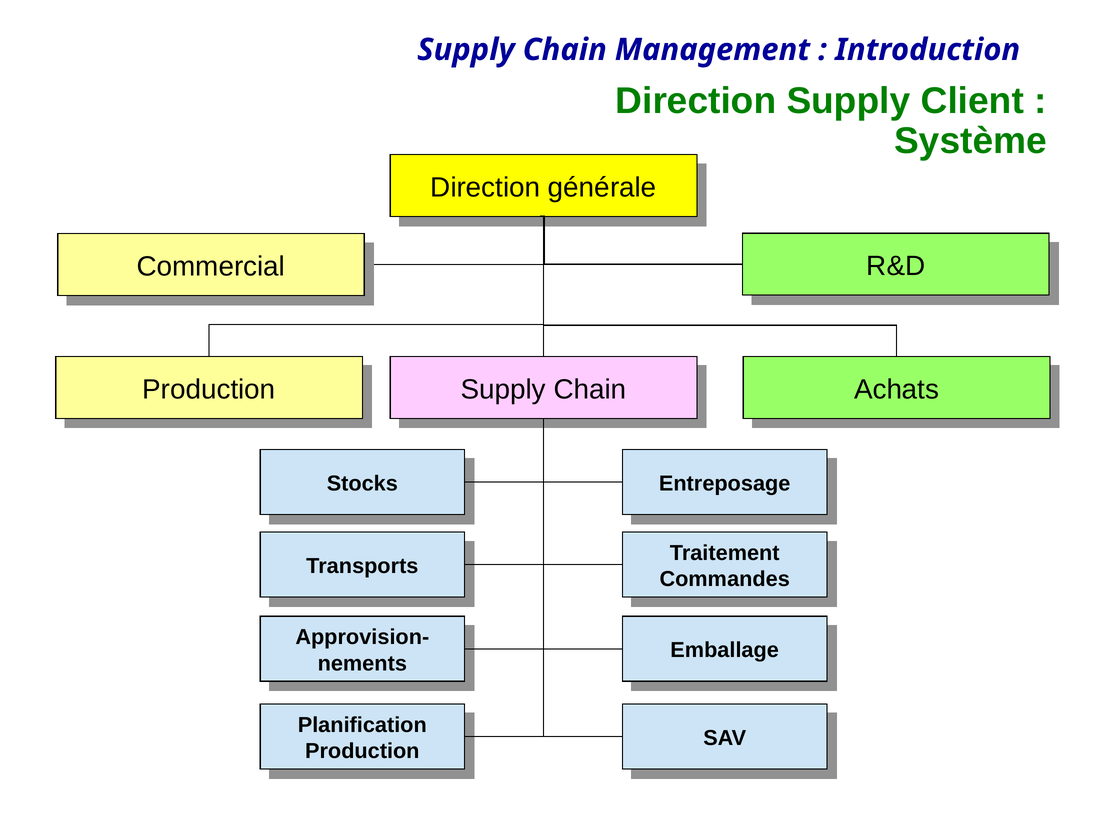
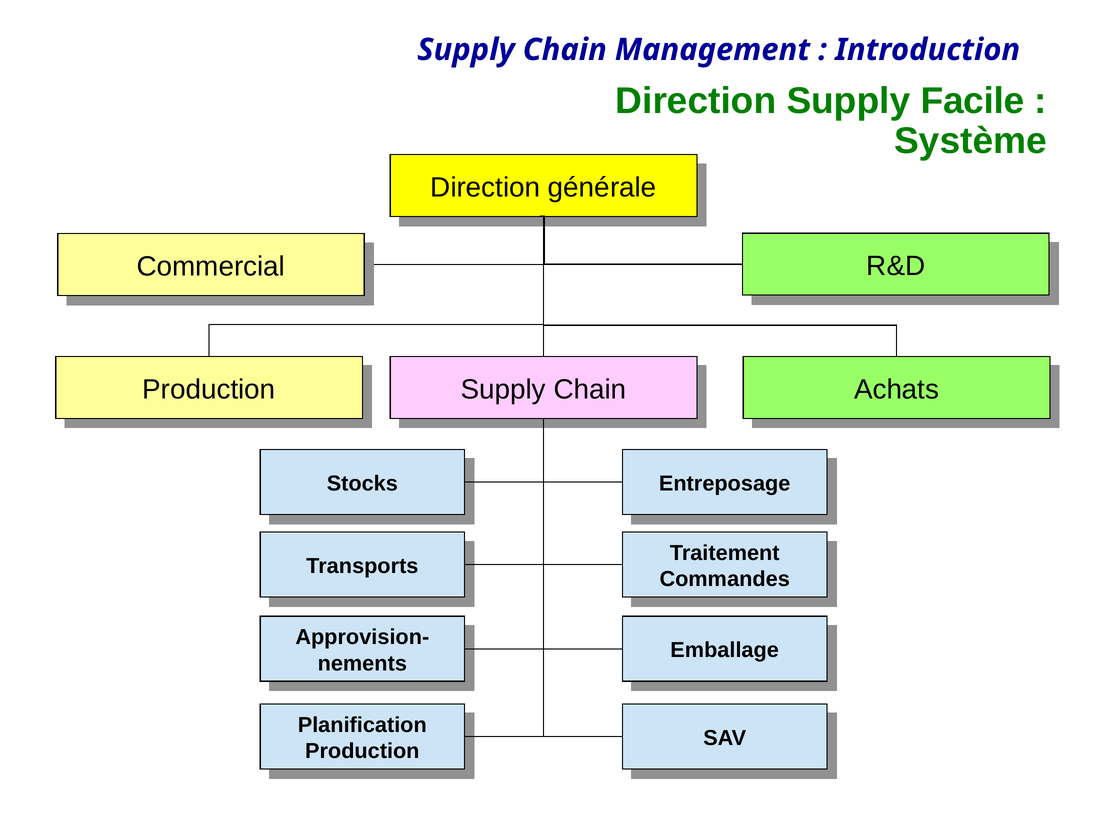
Client: Client -> Facile
